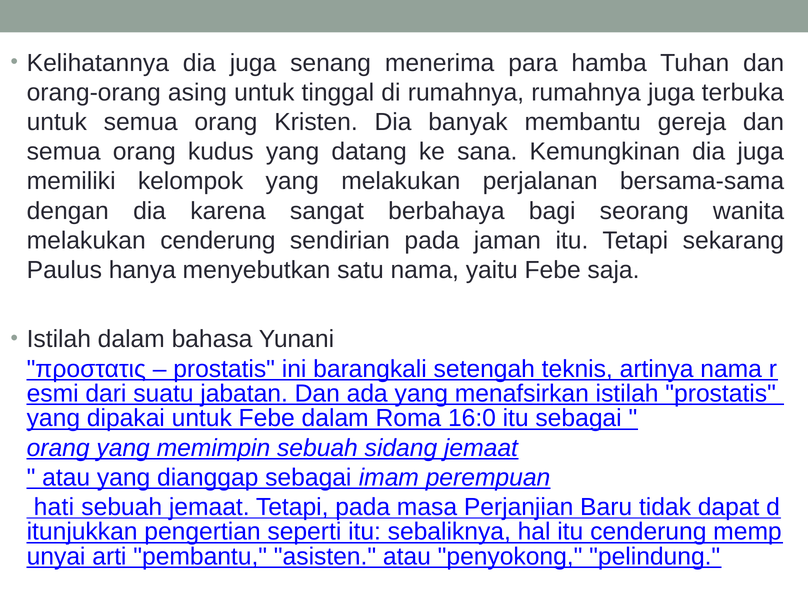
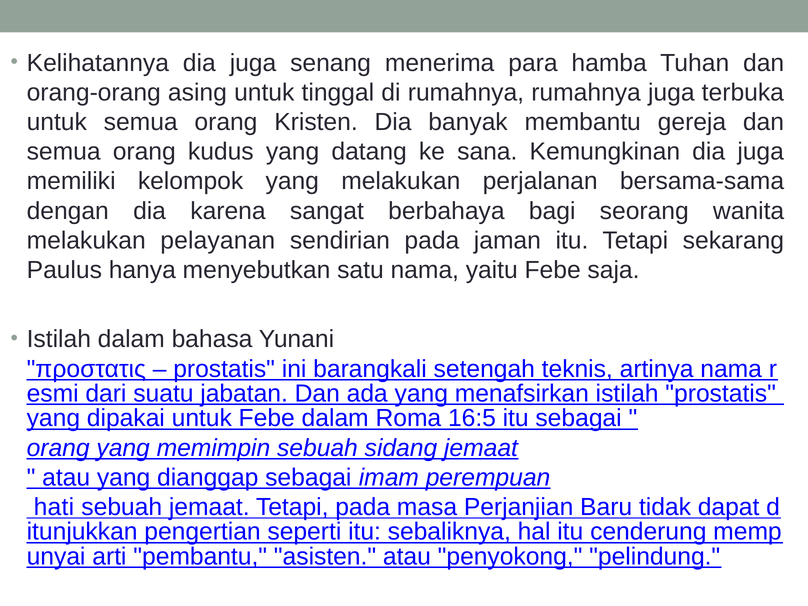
melakukan cenderung: cenderung -> pelayanan
16:0: 16:0 -> 16:5
